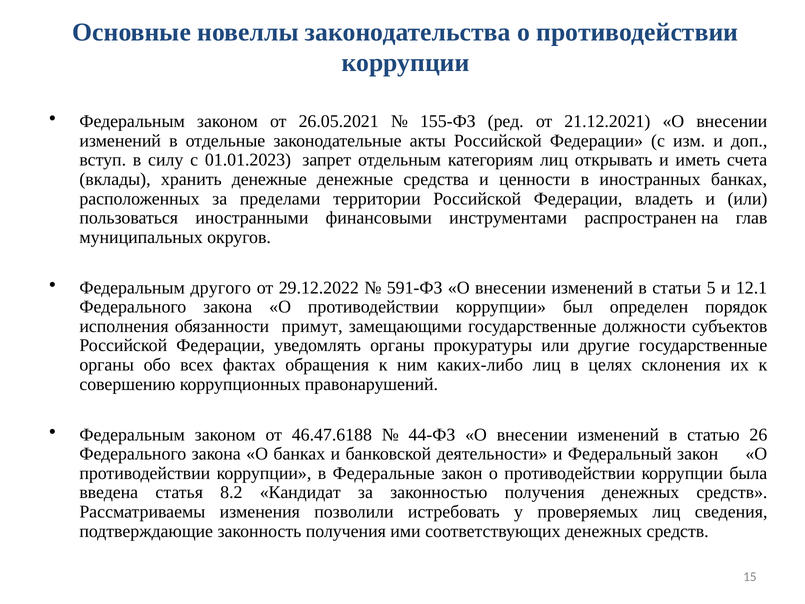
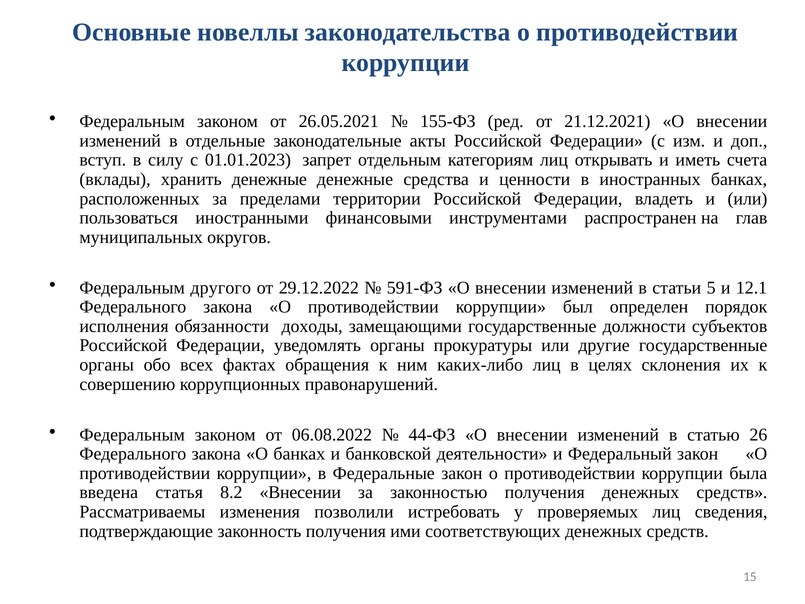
примут: примут -> доходы
46.47.6188: 46.47.6188 -> 06.08.2022
8.2 Кандидат: Кандидат -> Внесении
